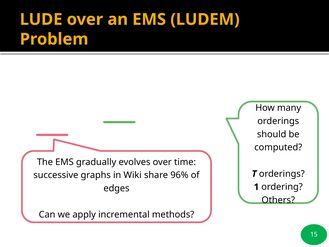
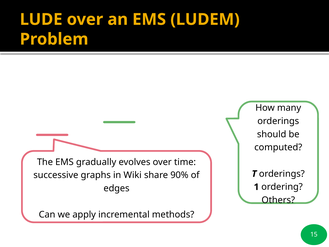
96%: 96% -> 90%
